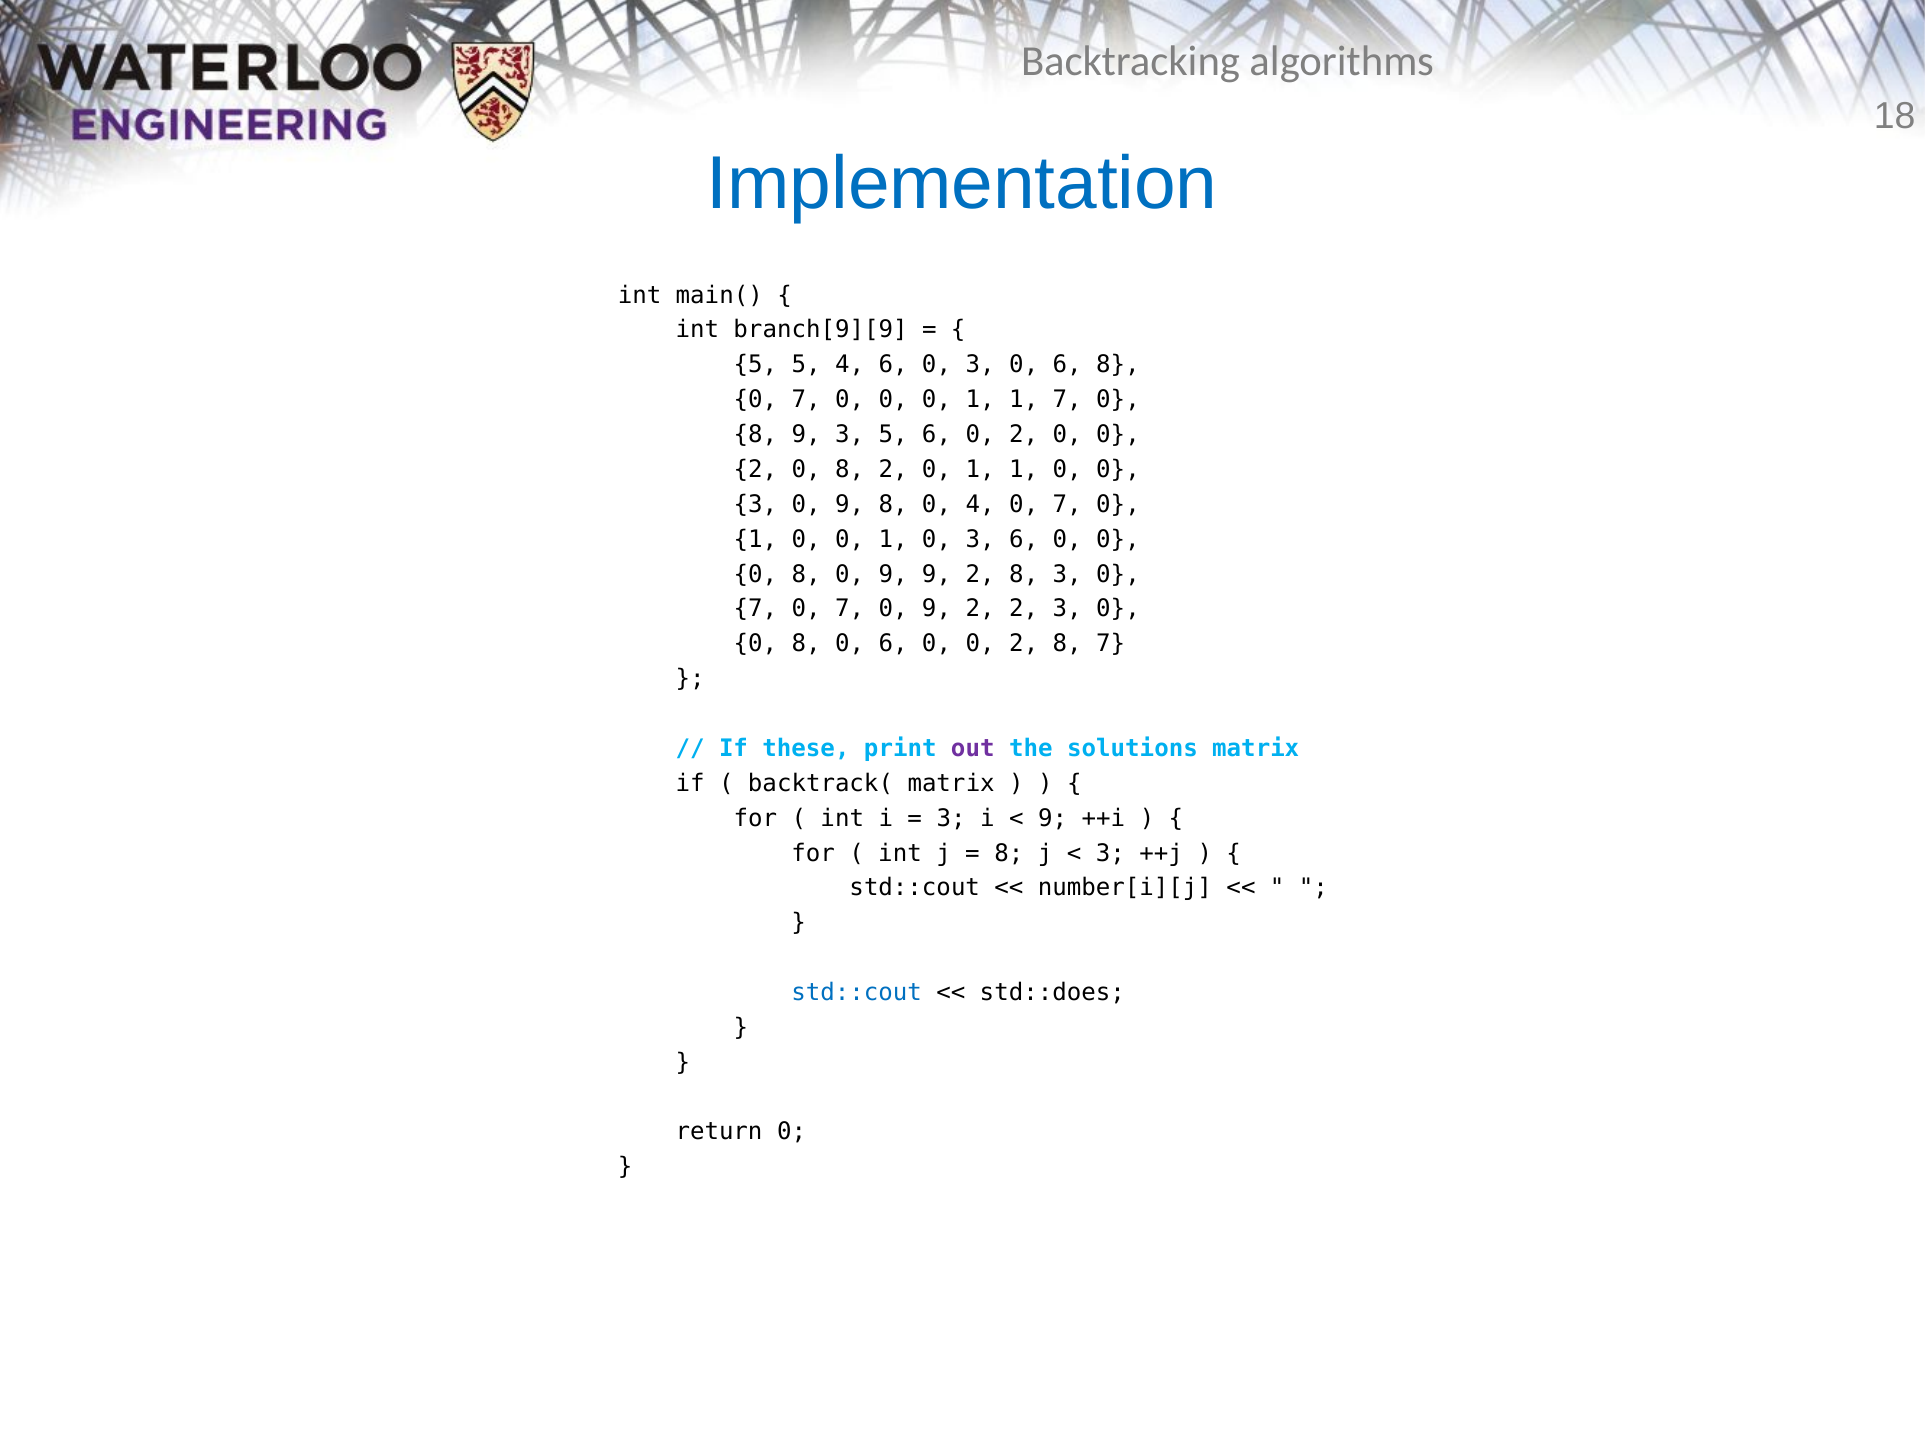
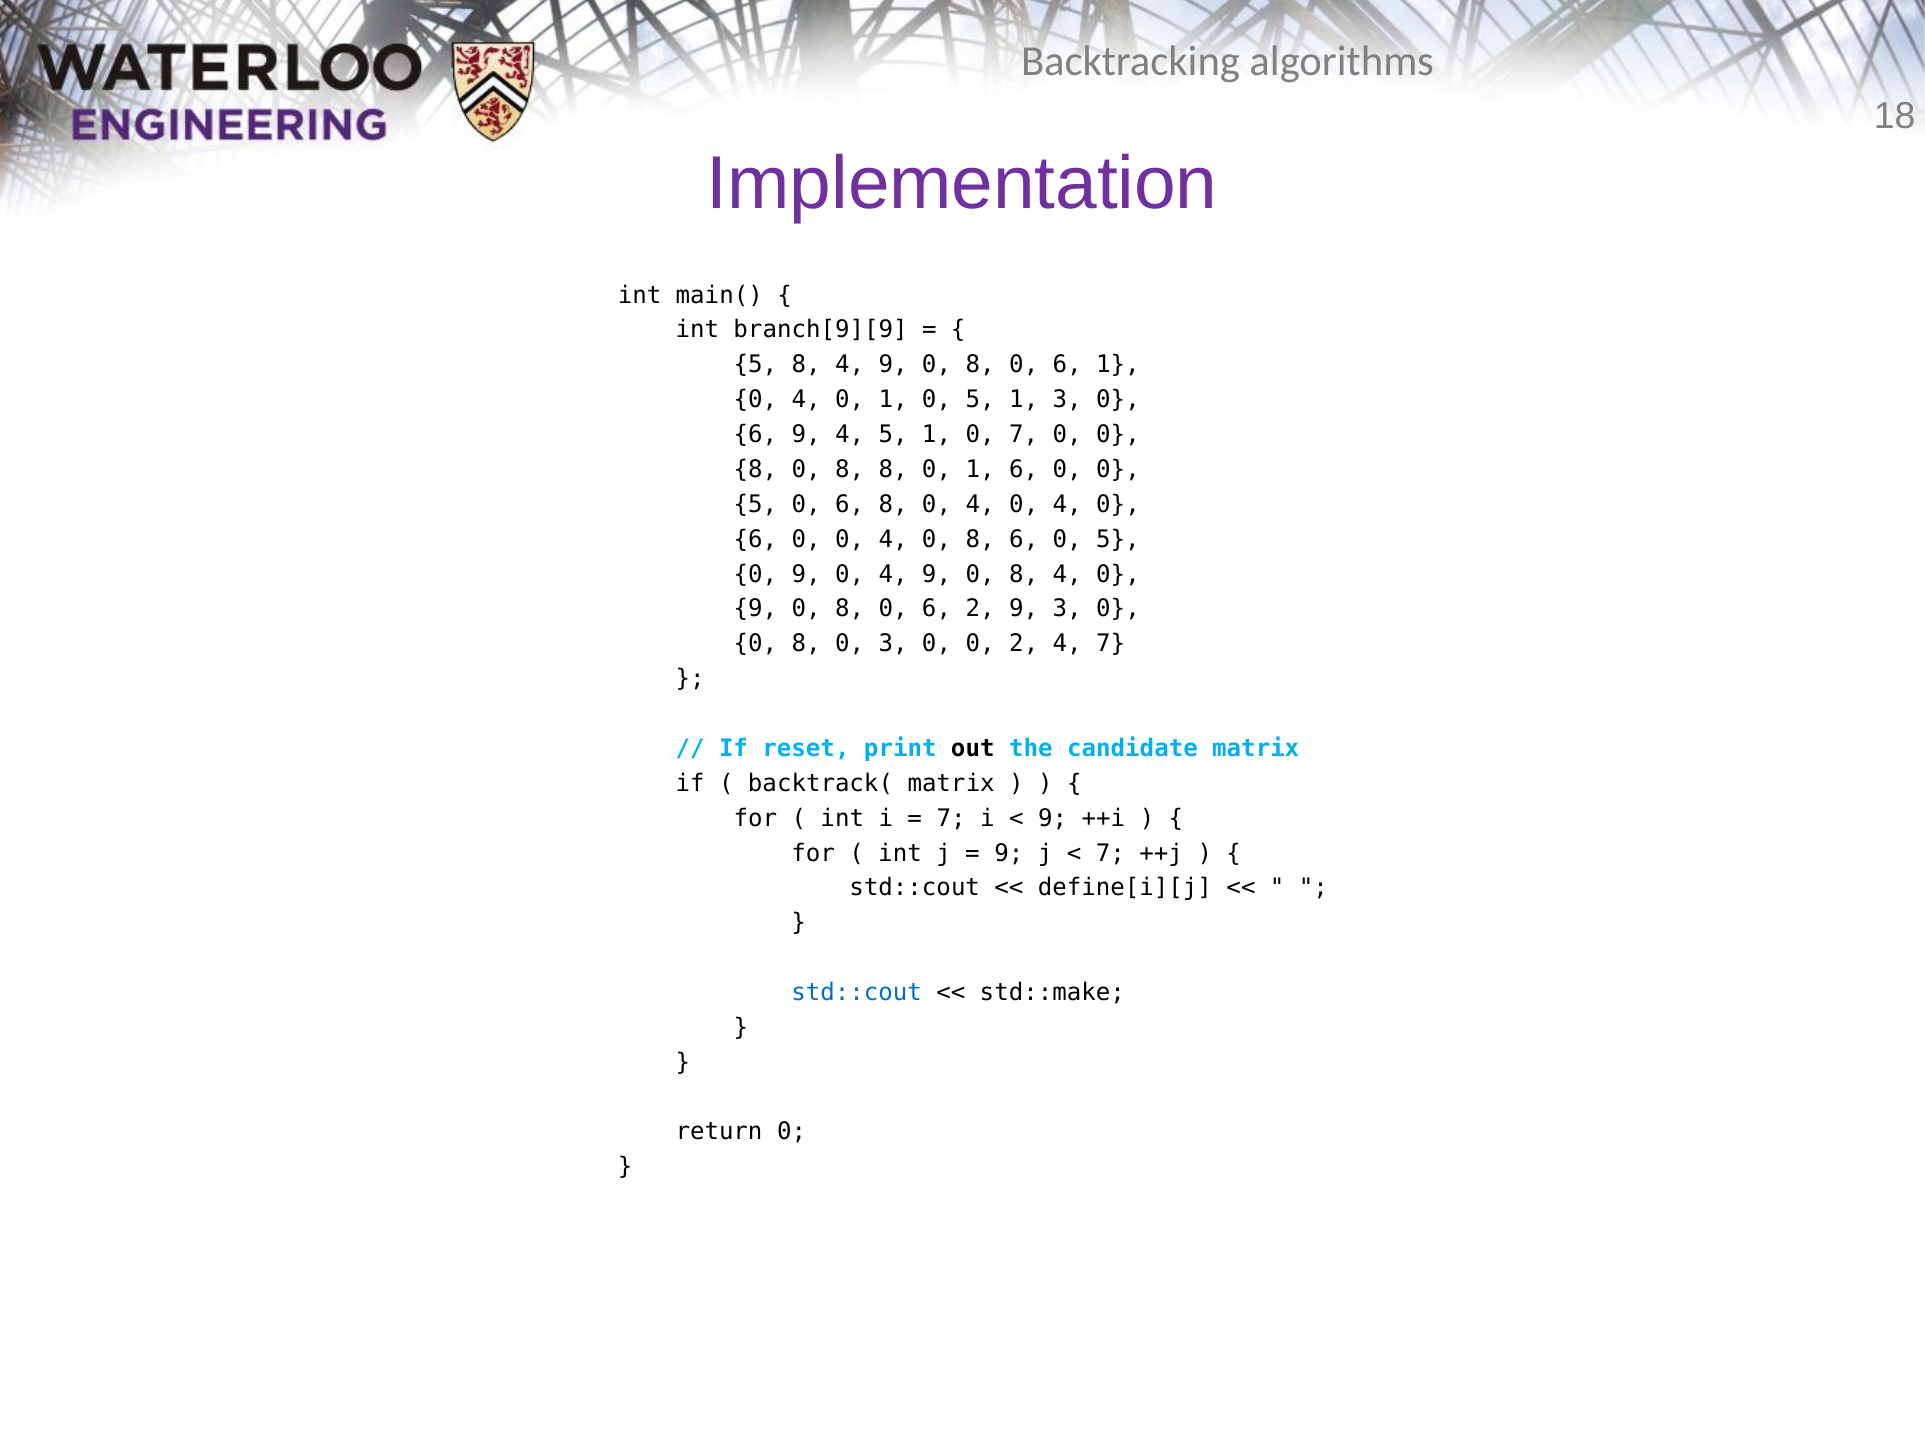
Implementation colour: blue -> purple
5 5: 5 -> 8
6 at (893, 365): 6 -> 9
3 at (980, 365): 3 -> 8
6 8: 8 -> 1
7 at (806, 400): 7 -> 4
0 at (893, 400): 0 -> 1
1 at (980, 400): 1 -> 5
1 7: 7 -> 3
8 at (755, 435): 8 -> 6
9 3: 3 -> 4
6 at (937, 435): 6 -> 1
2 at (1024, 435): 2 -> 7
2 at (755, 469): 2 -> 8
8 2: 2 -> 8
1 at (1024, 469): 1 -> 6
3 at (755, 504): 3 -> 5
9 at (850, 504): 9 -> 6
4 0 7: 7 -> 4
1 at (755, 539): 1 -> 6
1 at (893, 539): 1 -> 4
3 at (980, 539): 3 -> 8
0 at (1118, 539): 0 -> 5
8 at (806, 574): 8 -> 9
9 at (893, 574): 9 -> 4
2 at (980, 574): 2 -> 0
3 at (1067, 574): 3 -> 4
7 at (755, 609): 7 -> 9
7 at (850, 609): 7 -> 8
9 at (937, 609): 9 -> 6
2 2: 2 -> 9
8 0 6: 6 -> 3
0 2 8: 8 -> 4
these: these -> reset
out colour: purple -> black
solutions: solutions -> candidate
3 at (951, 818): 3 -> 7
8 at (1009, 853): 8 -> 9
3 at (1110, 853): 3 -> 7
number[i][j: number[i][j -> define[i][j
std::does: std::does -> std::make
